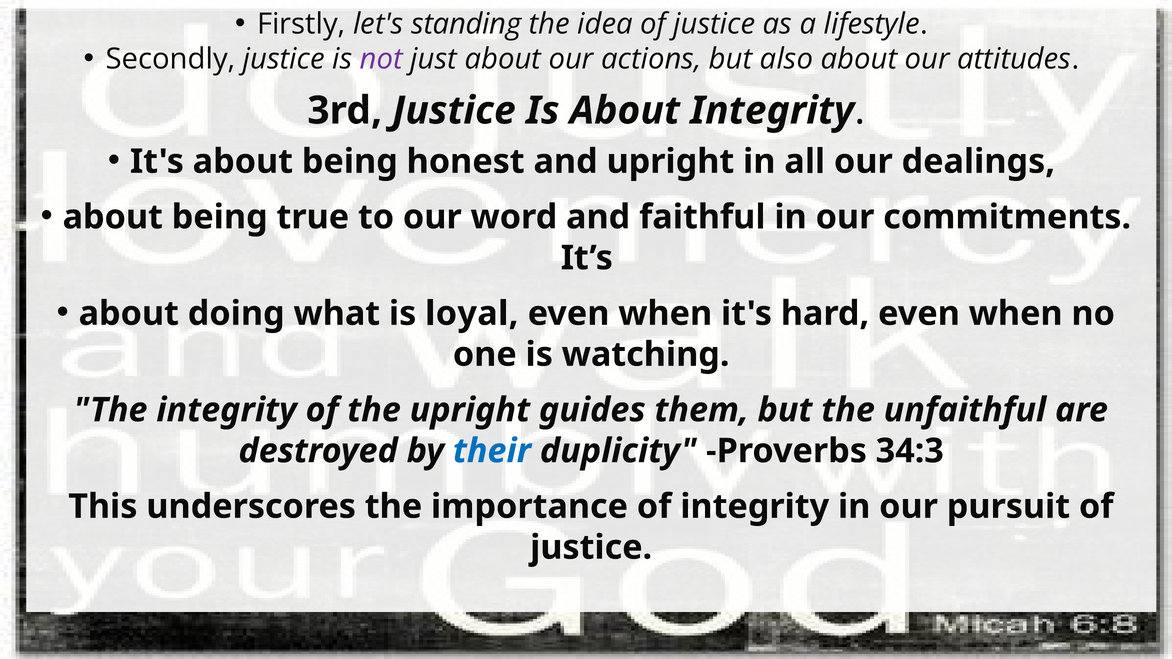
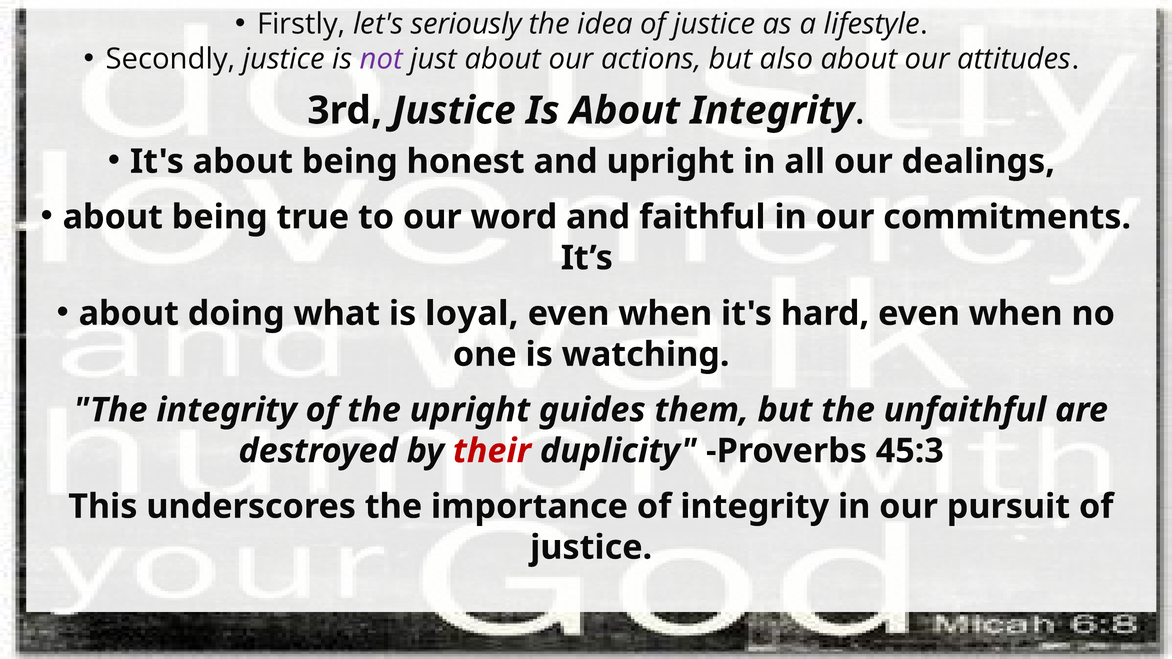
standing: standing -> seriously
their colour: blue -> red
34:3: 34:3 -> 45:3
